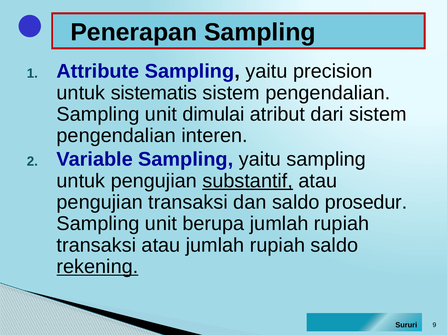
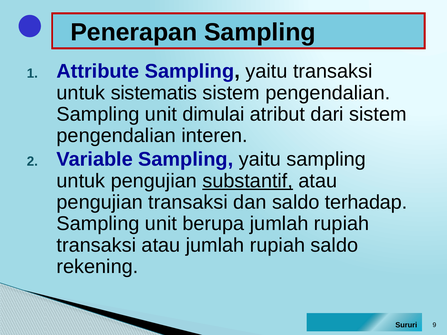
yaitu precision: precision -> transaksi
prosedur: prosedur -> terhadap
rekening underline: present -> none
